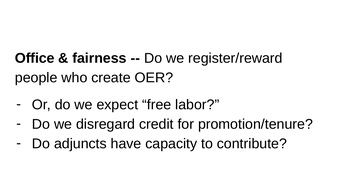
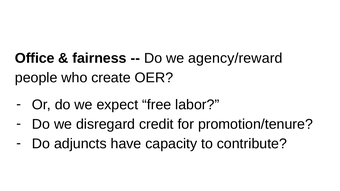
register/reward: register/reward -> agency/reward
